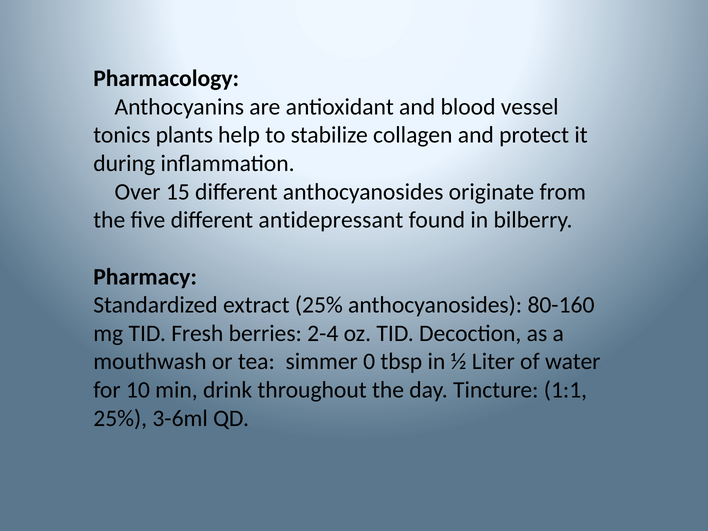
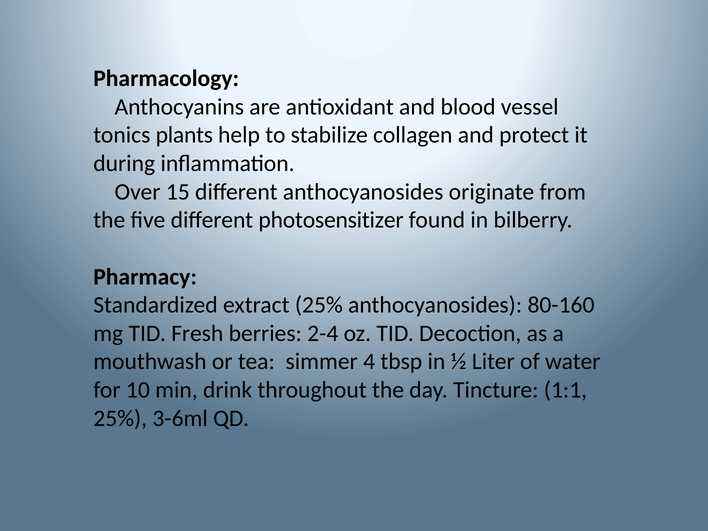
antidepressant: antidepressant -> photosensitizer
0: 0 -> 4
